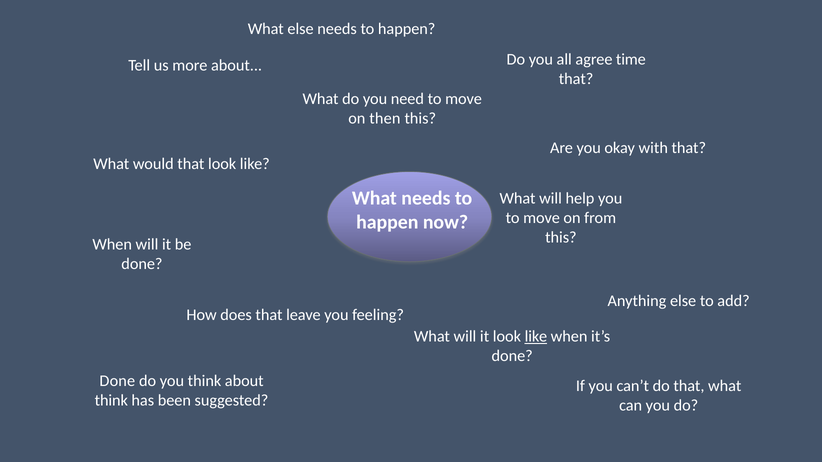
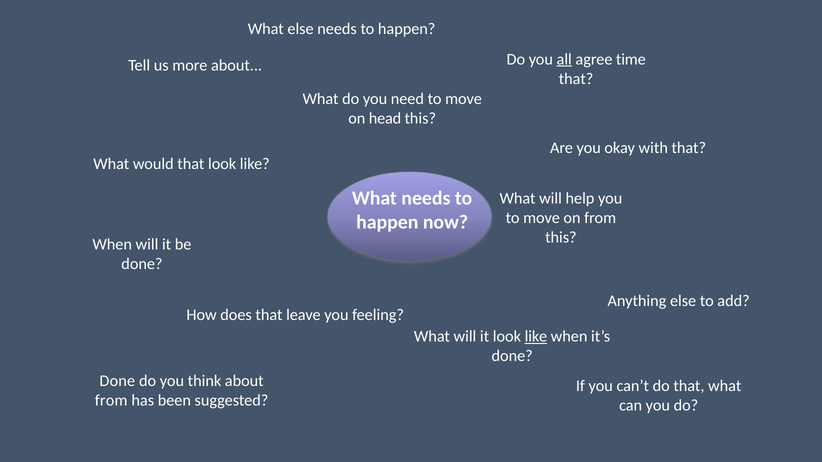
all underline: none -> present
then: then -> head
think at (111, 401): think -> from
